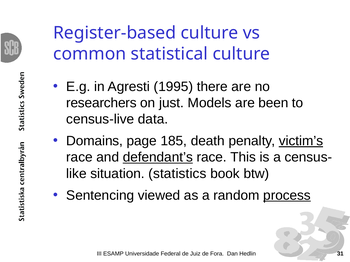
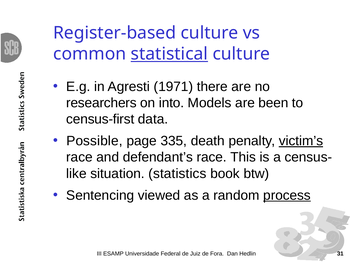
statistical underline: none -> present
1995: 1995 -> 1971
just: just -> into
census-live: census-live -> census-first
Domains: Domains -> Possible
185: 185 -> 335
defendant’s underline: present -> none
